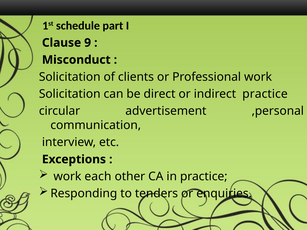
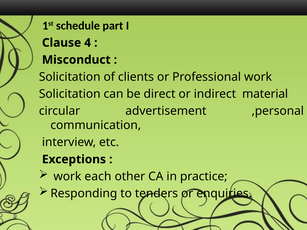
9: 9 -> 4
indirect practice: practice -> material
